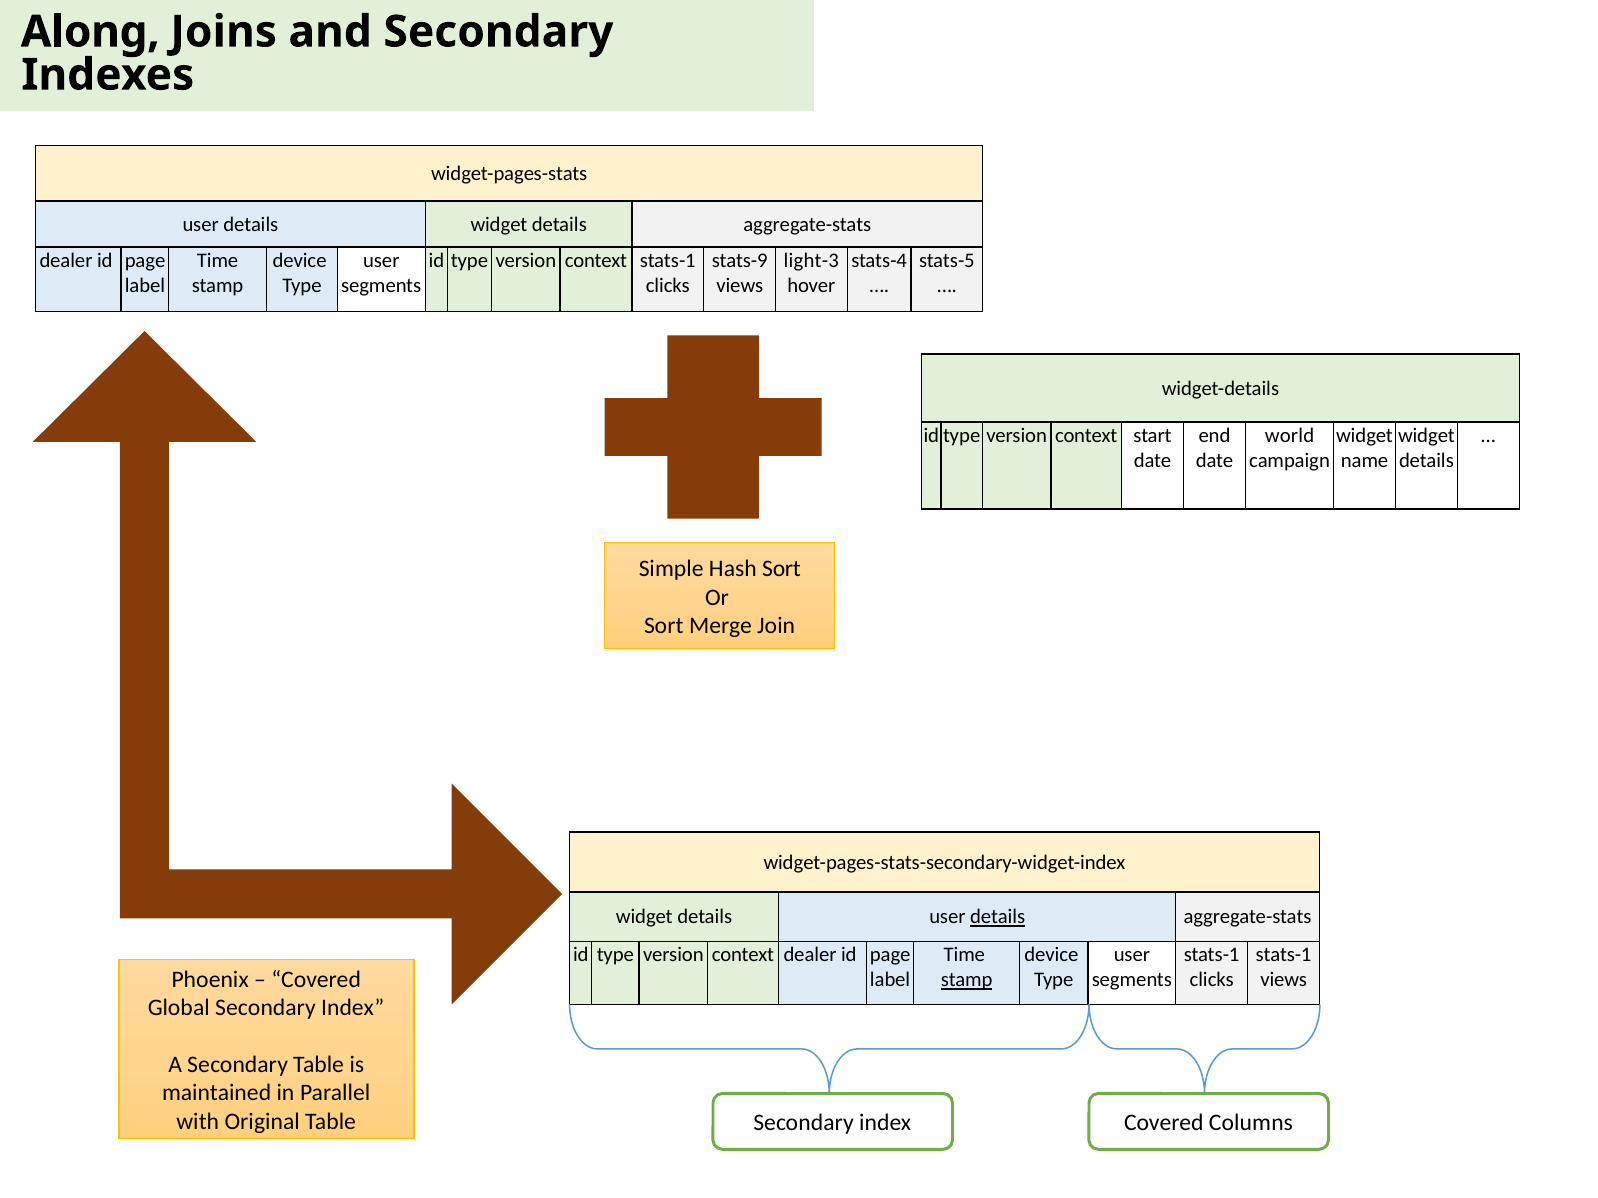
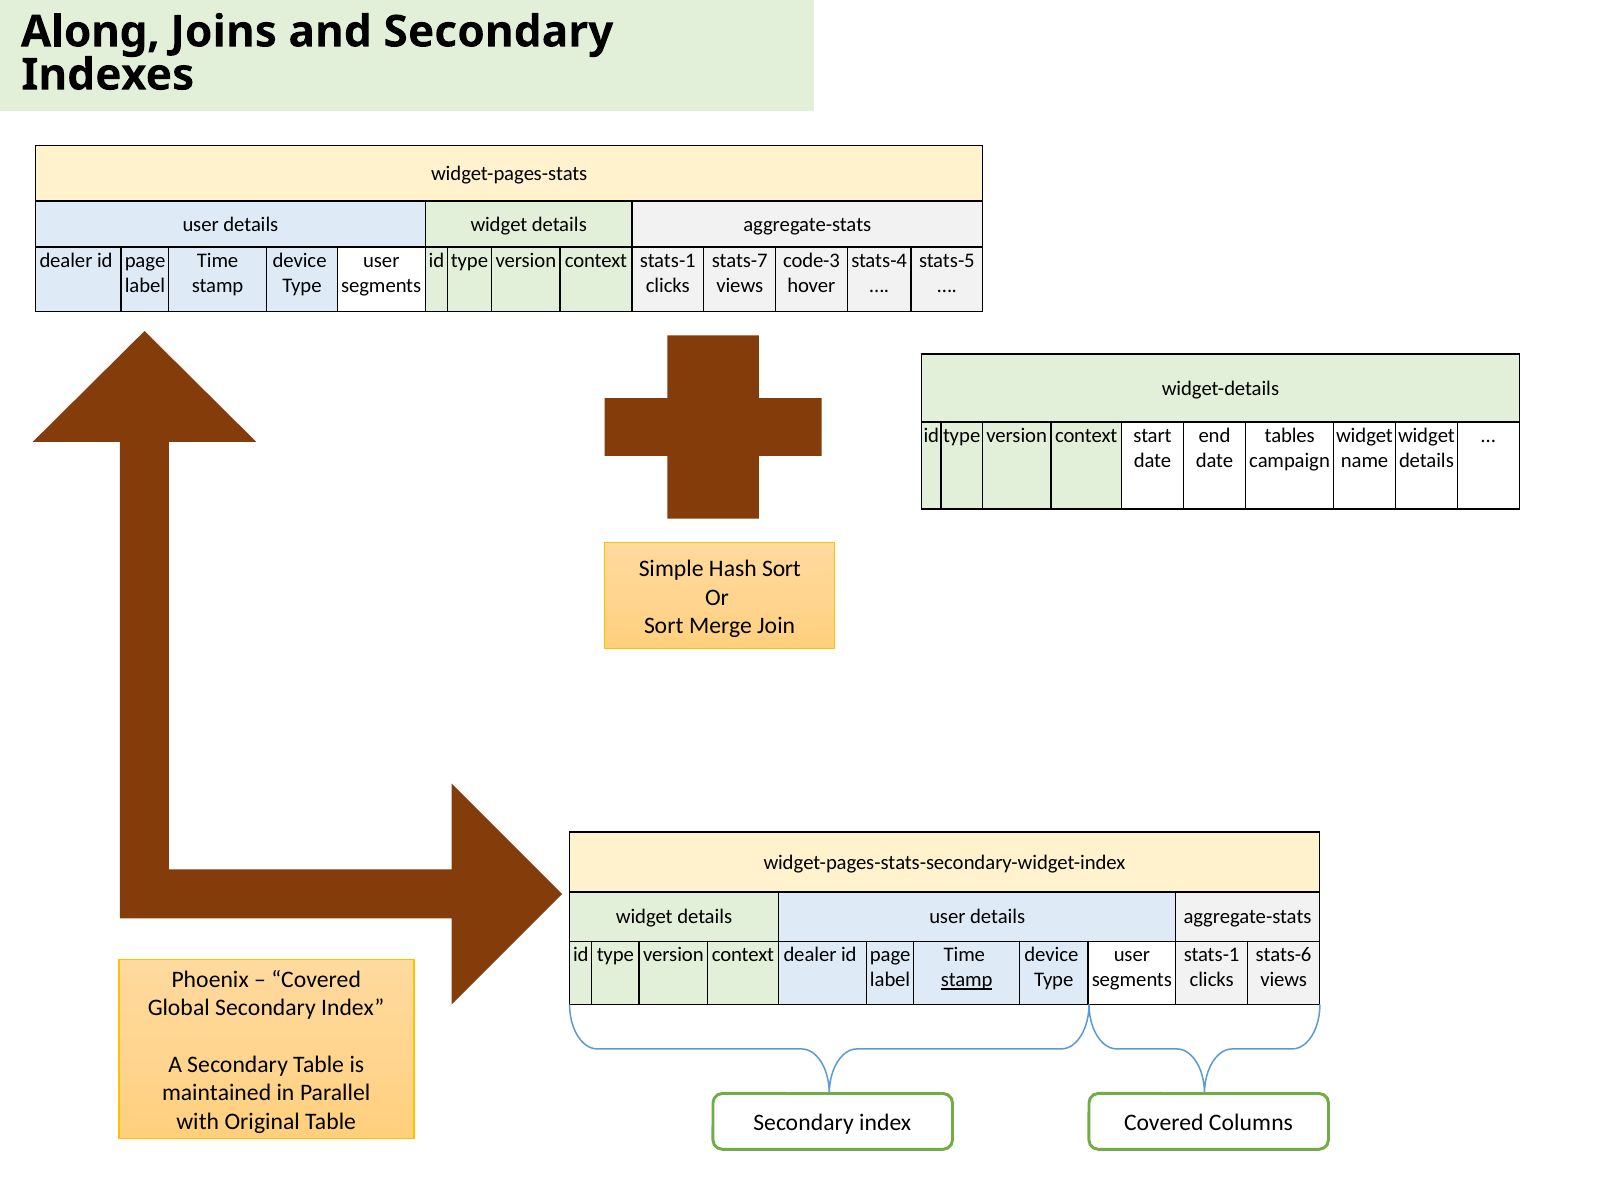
stats-9: stats-9 -> stats-7
light-3: light-3 -> code-3
world: world -> tables
details at (998, 917) underline: present -> none
stats-1 at (1284, 955): stats-1 -> stats-6
